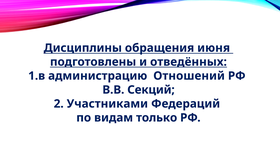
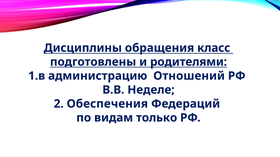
июня: июня -> класс
отведённых: отведённых -> родителями
Секций: Секций -> Неделе
Участниками: Участниками -> Обеспечения
